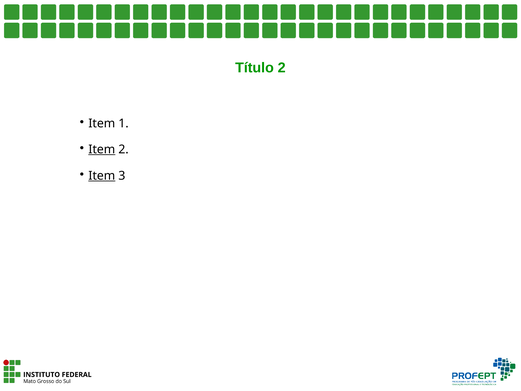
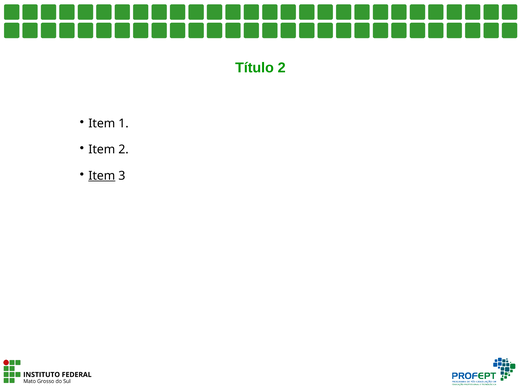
Item at (102, 149) underline: present -> none
